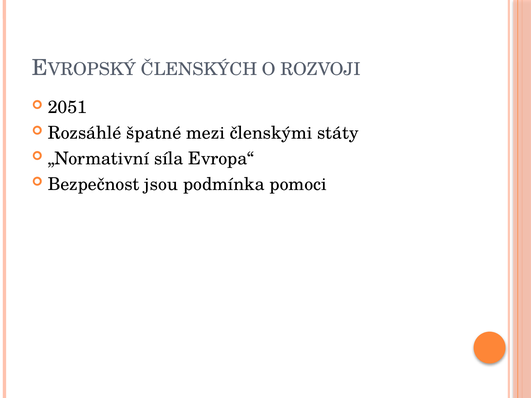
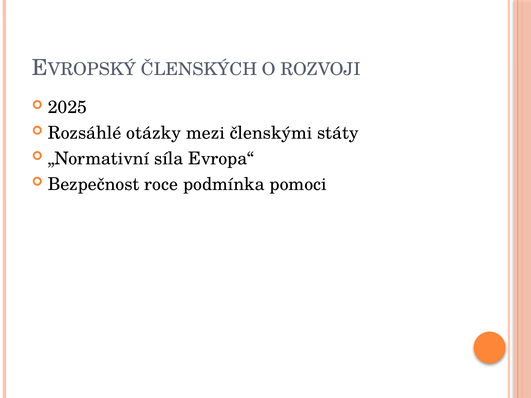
2051: 2051 -> 2025
špatné: špatné -> otázky
jsou: jsou -> roce
